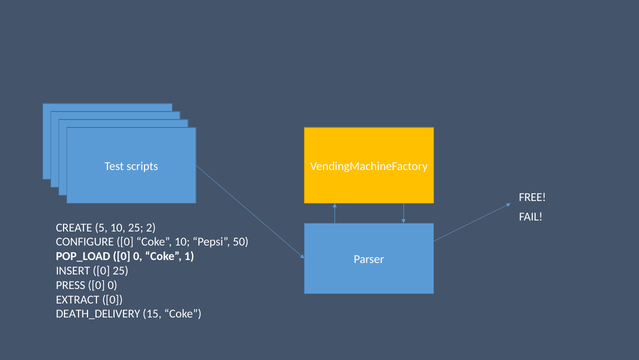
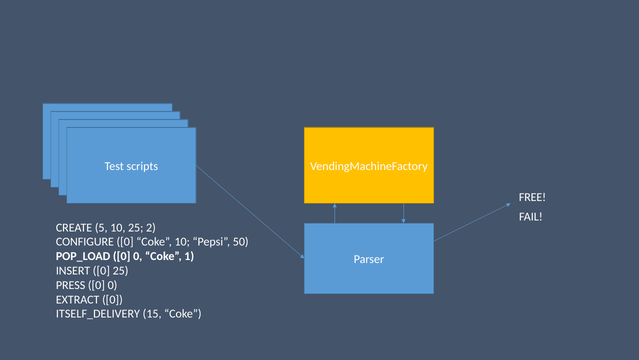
DEATH_DELIVERY: DEATH_DELIVERY -> ITSELF_DELIVERY
